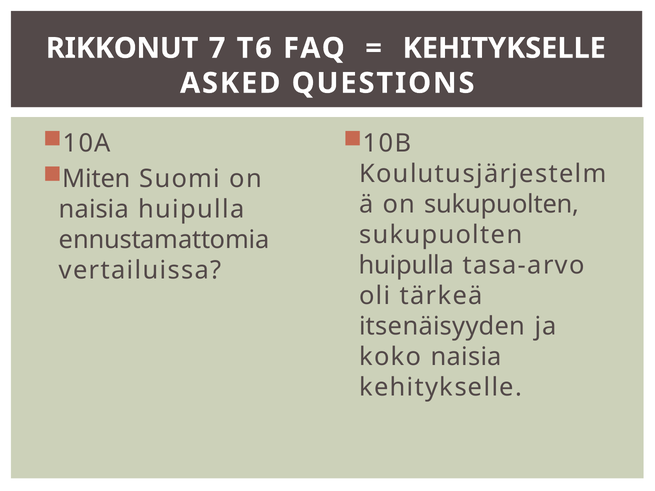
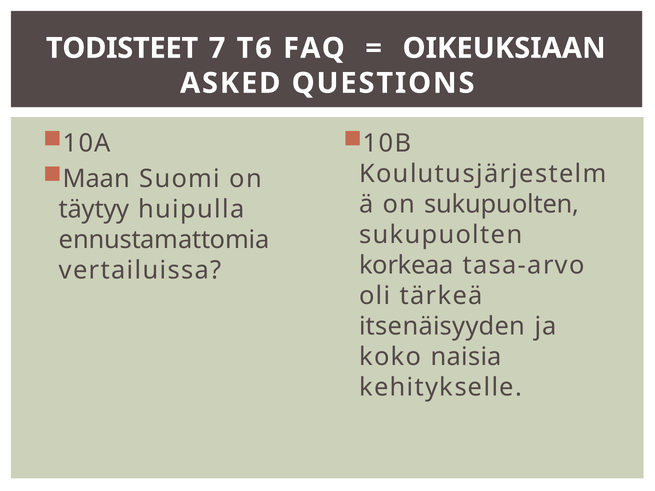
RIKKONUT: RIKKONUT -> TODISTEET
KEHITYKSELLE at (504, 48): KEHITYKSELLE -> OIKEUKSIAAN
Miten: Miten -> Maan
naisia at (94, 210): naisia -> täytyy
huipulla at (406, 265): huipulla -> korkeaa
